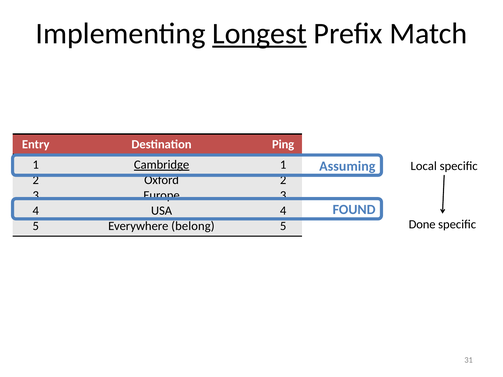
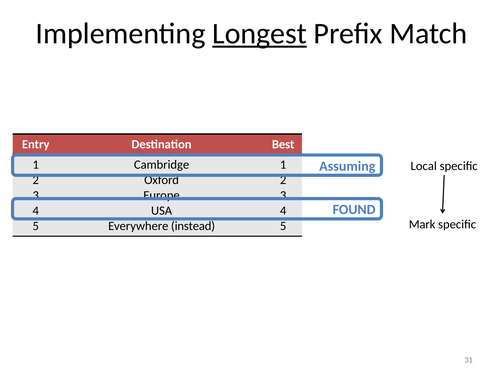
Ping: Ping -> Best
Cambridge underline: present -> none
Done: Done -> Mark
belong: belong -> instead
